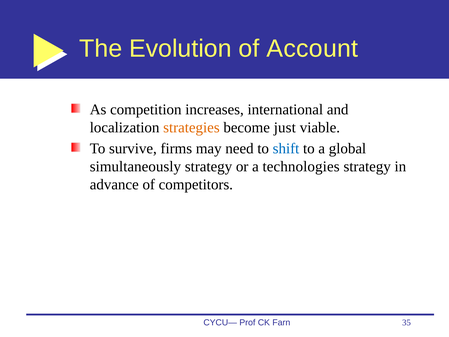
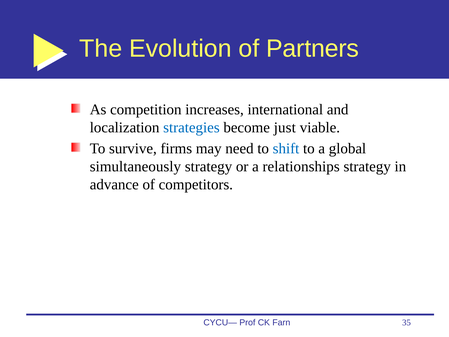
Account: Account -> Partners
strategies colour: orange -> blue
technologies: technologies -> relationships
